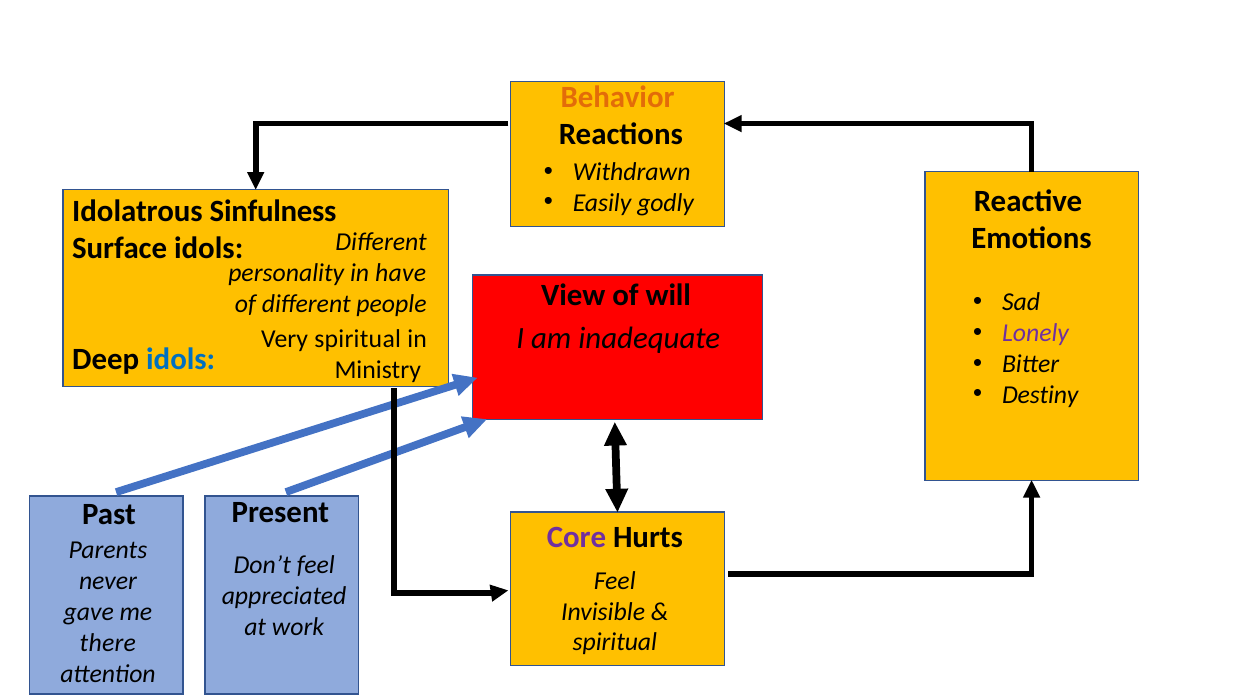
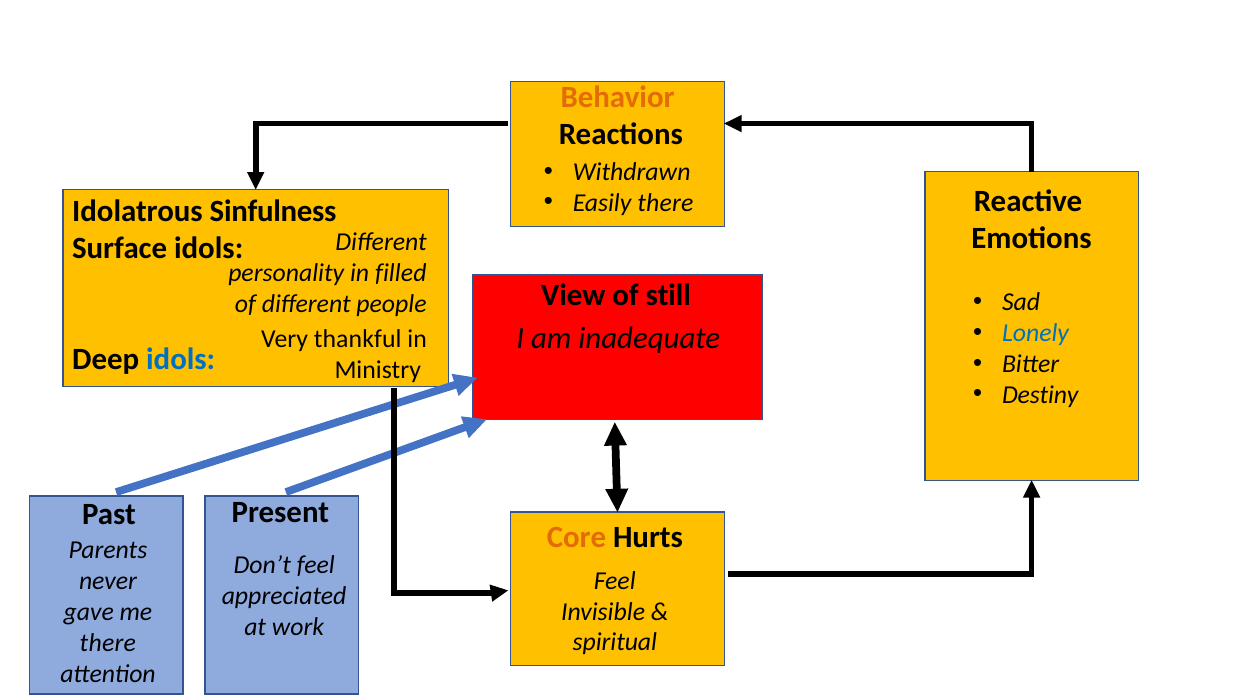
Easily godly: godly -> there
have: have -> filled
will: will -> still
Lonely colour: purple -> blue
Very spiritual: spiritual -> thankful
Core colour: purple -> orange
